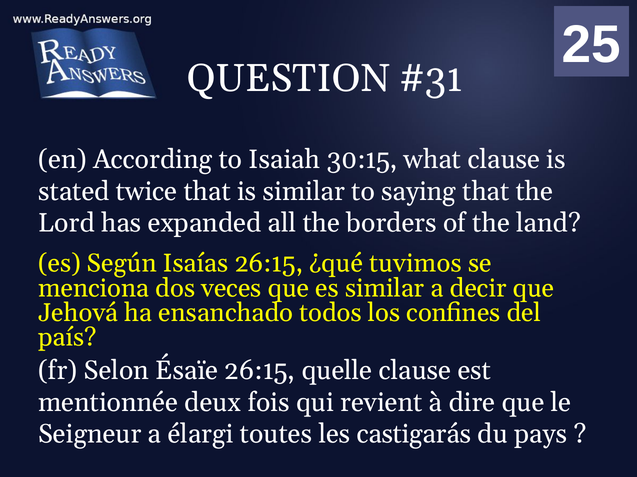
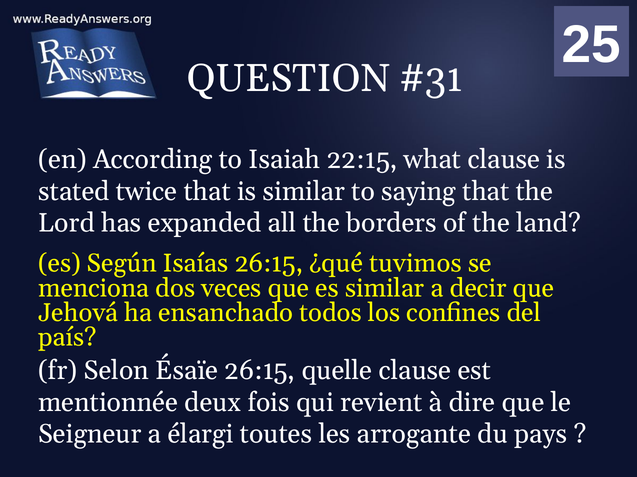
30:15: 30:15 -> 22:15
castigarás: castigarás -> arrogante
